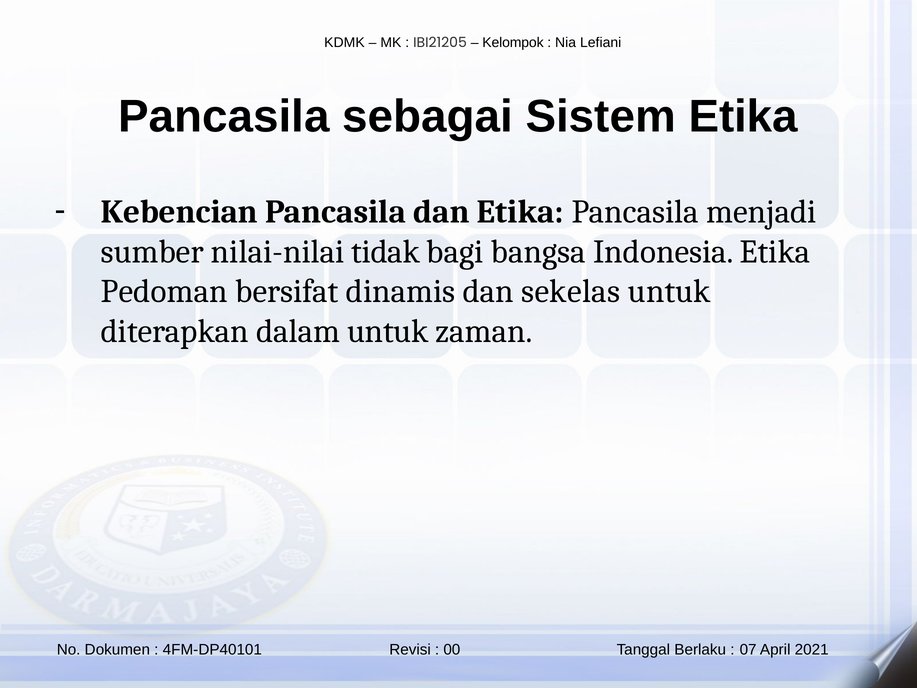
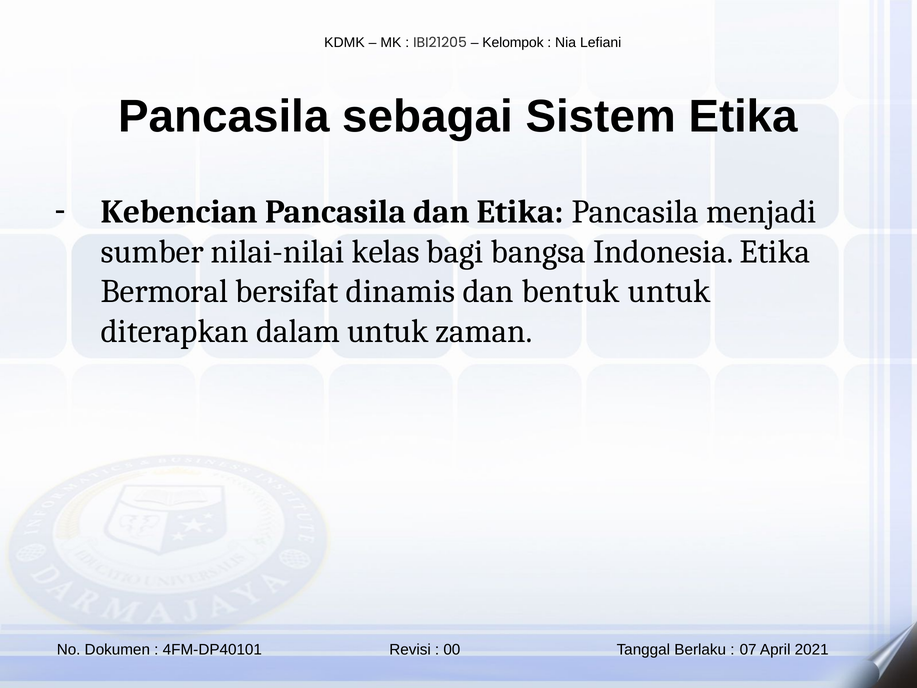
tidak: tidak -> kelas
Pedoman: Pedoman -> Bermoral
sekelas: sekelas -> bentuk
